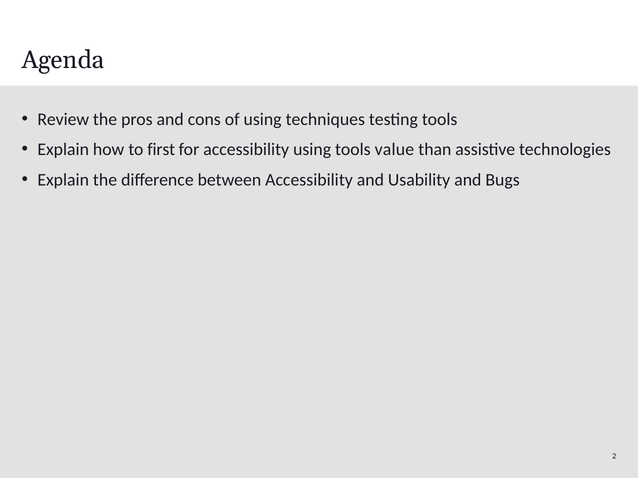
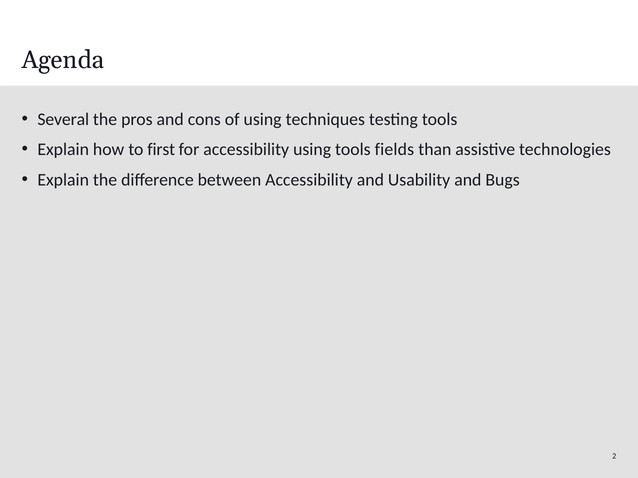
Review: Review -> Several
value: value -> fields
